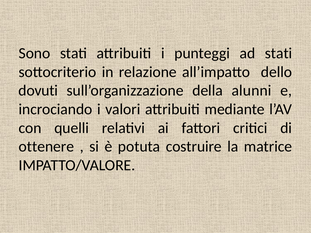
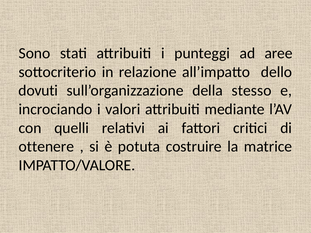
ad stati: stati -> aree
alunni: alunni -> stesso
